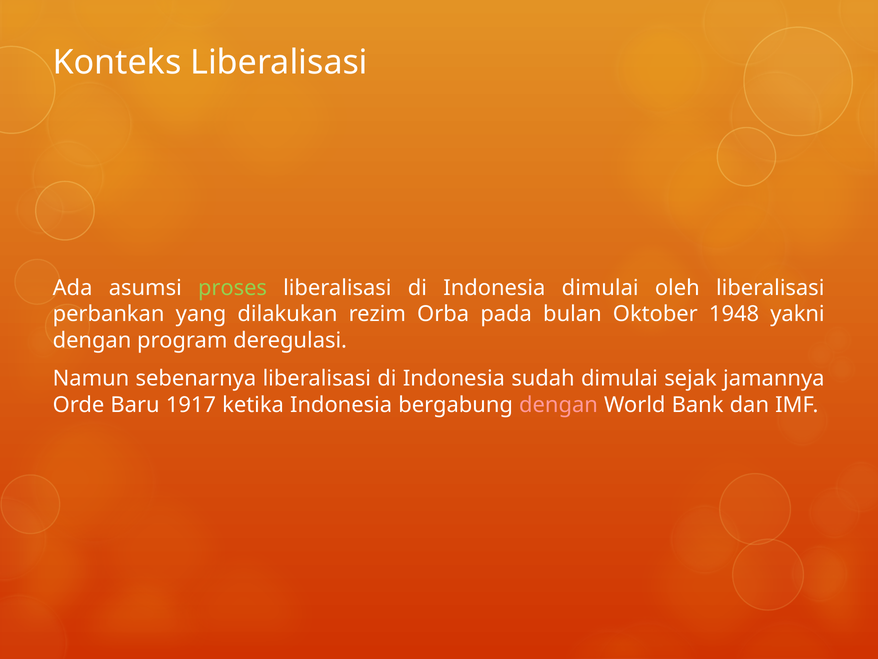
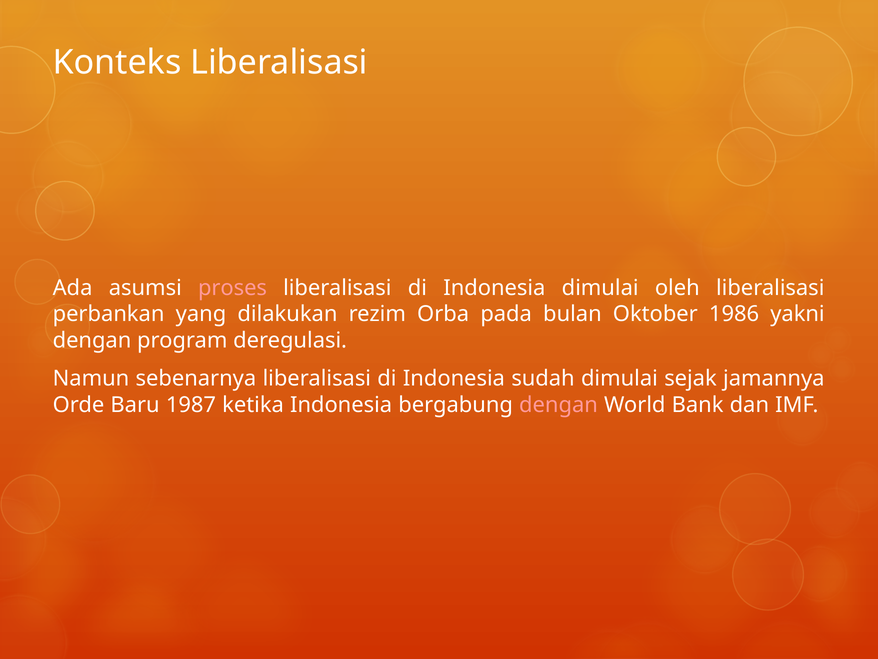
proses colour: light green -> pink
1948: 1948 -> 1986
1917: 1917 -> 1987
